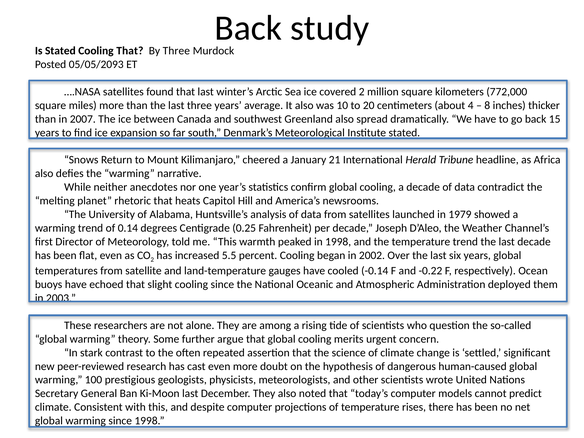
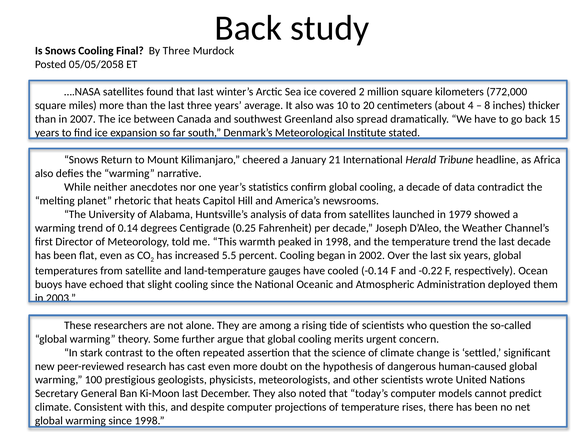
Is Stated: Stated -> Snows
Cooling That: That -> Final
05/05/2093: 05/05/2093 -> 05/05/2058
